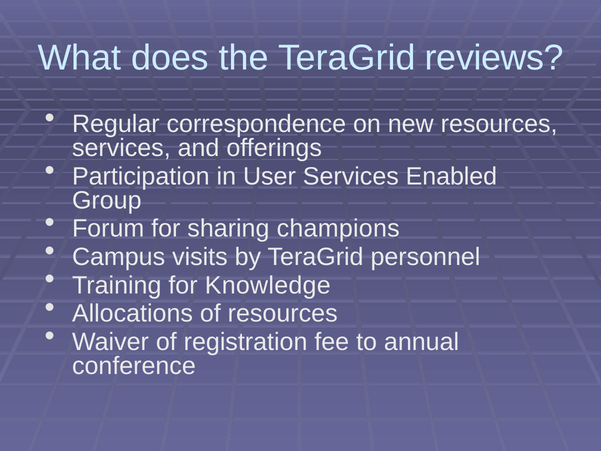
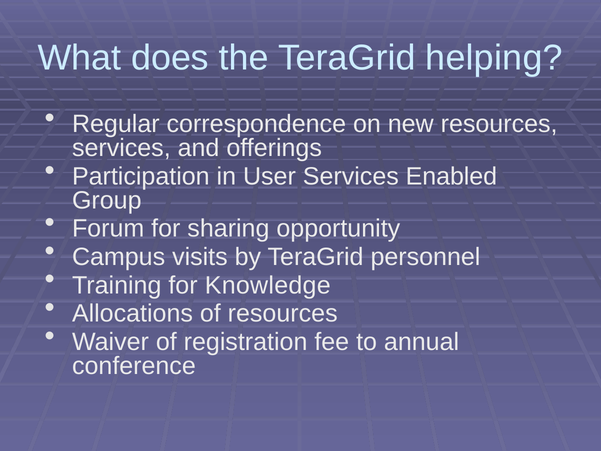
reviews: reviews -> helping
champions: champions -> opportunity
